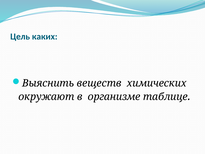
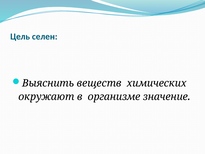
каких: каких -> селен
таблице: таблице -> значение
